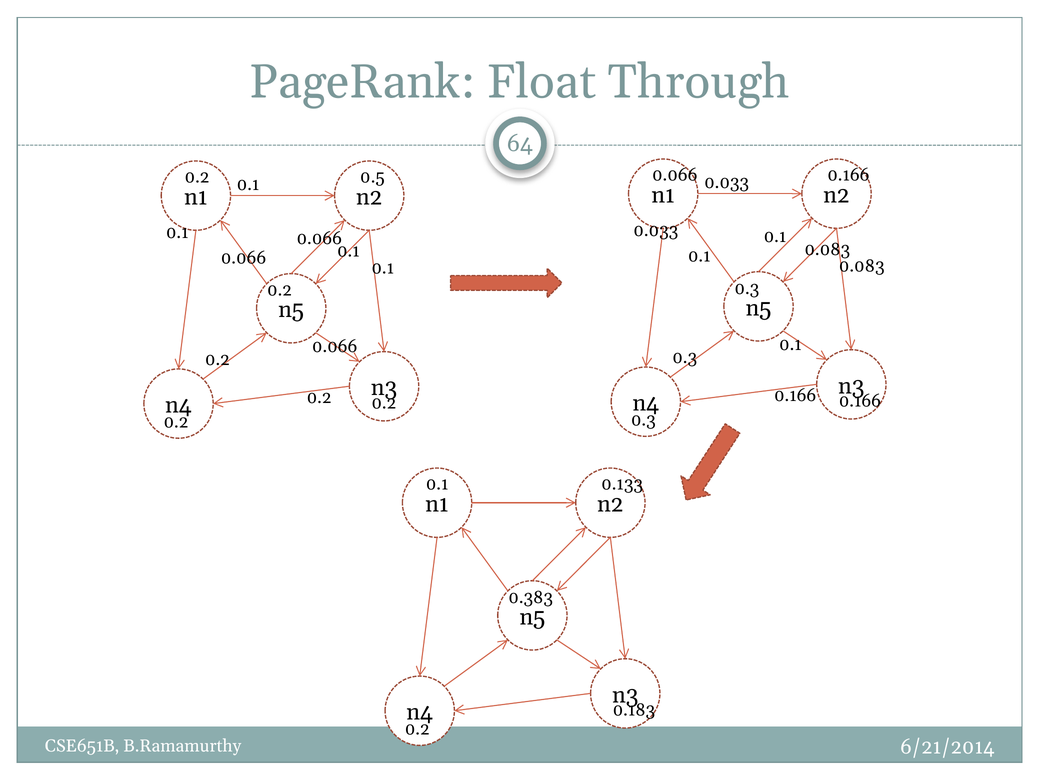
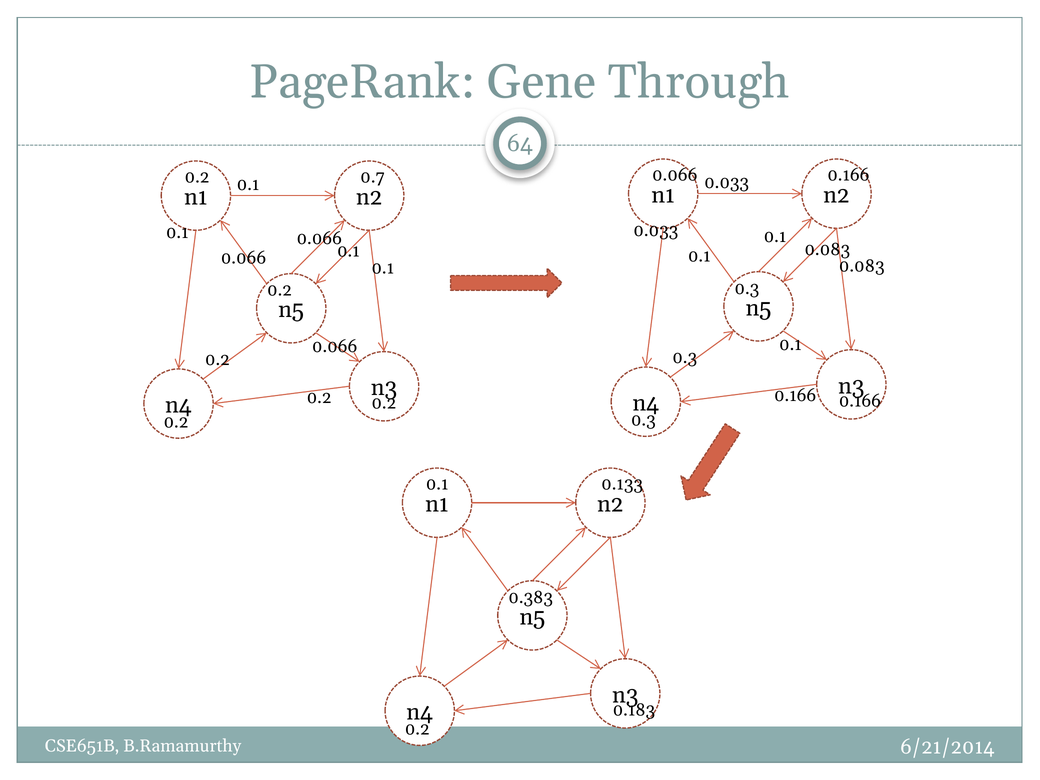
Float: Float -> Gene
0.5: 0.5 -> 0.7
